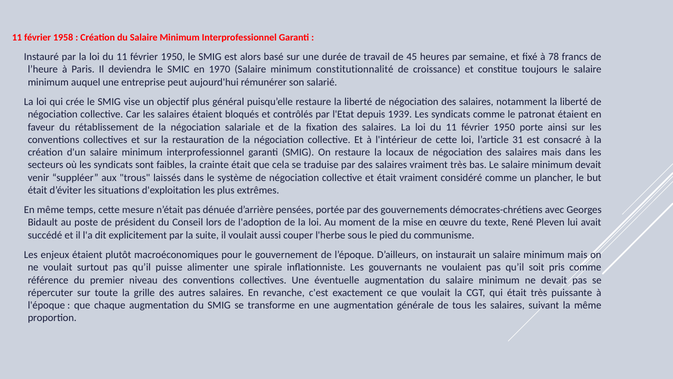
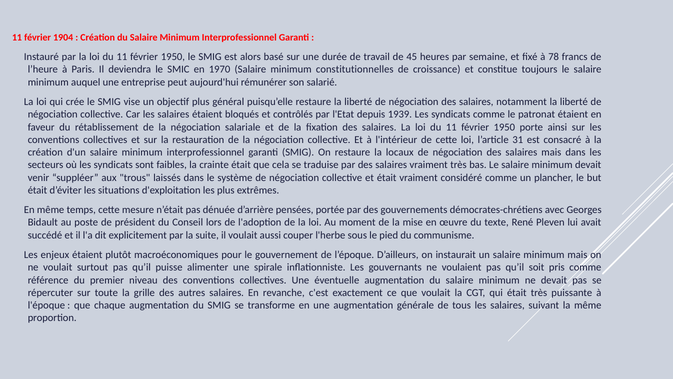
1958: 1958 -> 1904
constitutionnalité: constitutionnalité -> constitutionnelles
